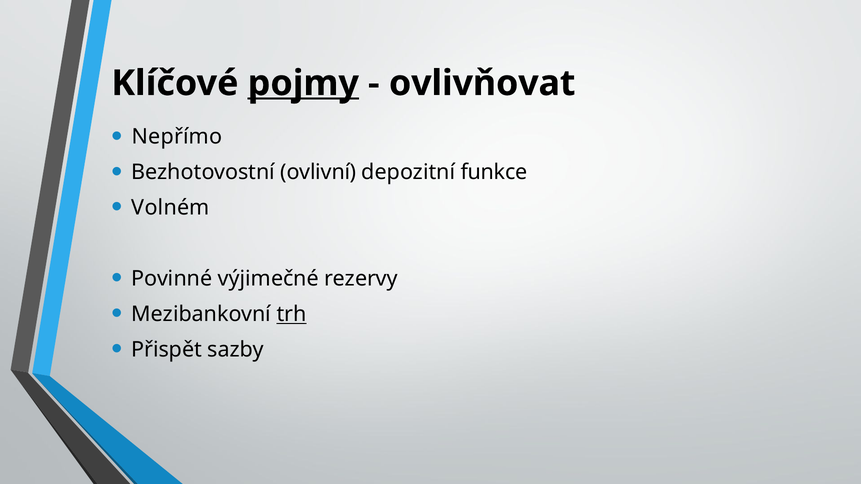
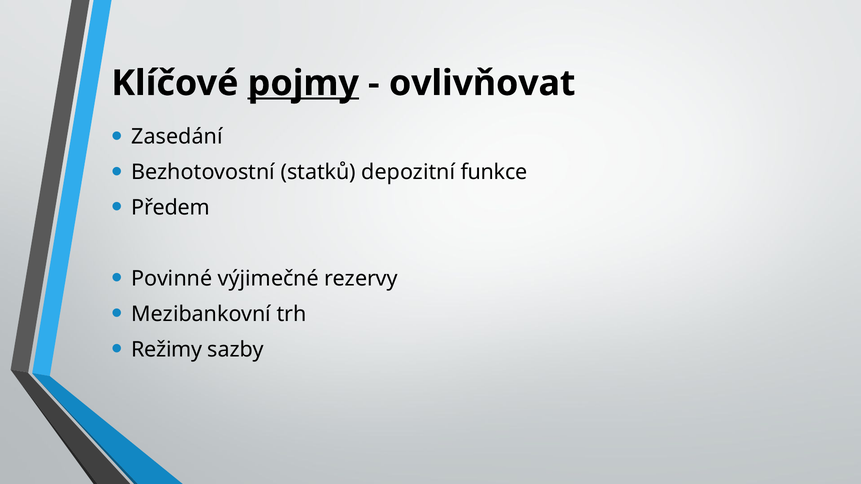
Nepřímo: Nepřímo -> Zasedání
ovlivní: ovlivní -> statků
Volném: Volném -> Předem
trh underline: present -> none
Přispět: Přispět -> Režimy
